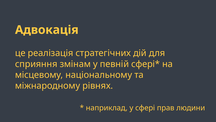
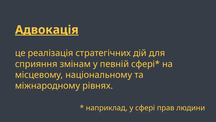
Адвокація underline: none -> present
